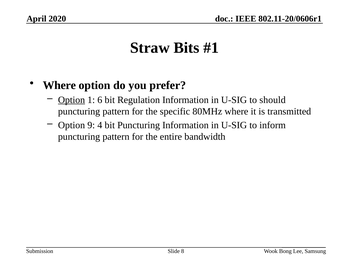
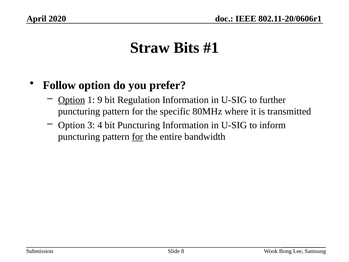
Where at (59, 85): Where -> Follow
6: 6 -> 9
should: should -> further
9: 9 -> 3
for at (138, 137) underline: none -> present
